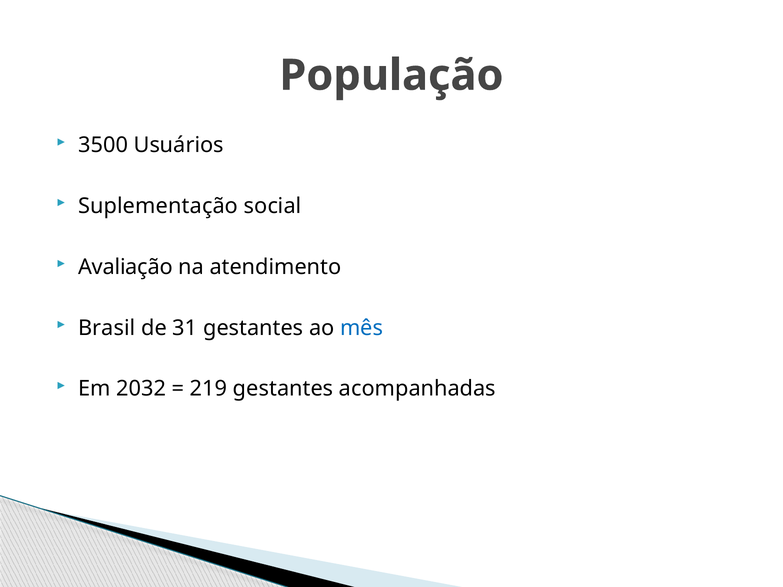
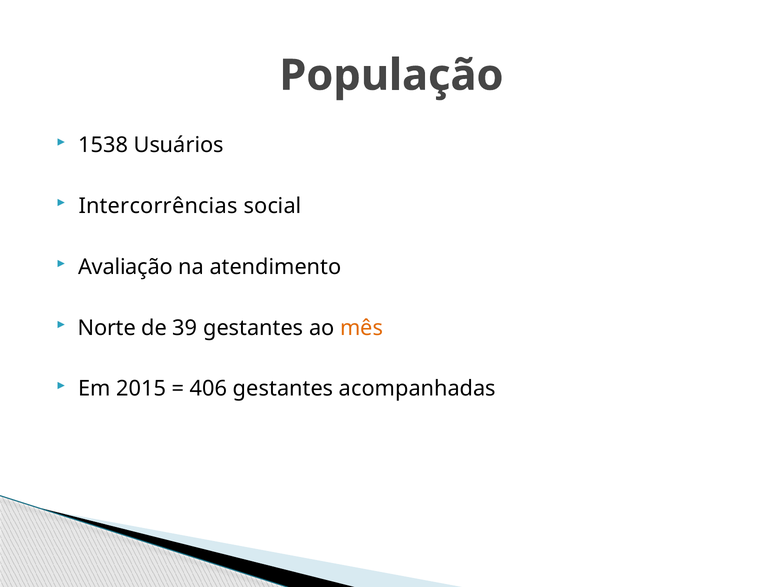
3500: 3500 -> 1538
Suplementação: Suplementação -> Intercorrências
Brasil: Brasil -> Norte
31: 31 -> 39
mês colour: blue -> orange
2032: 2032 -> 2015
219: 219 -> 406
